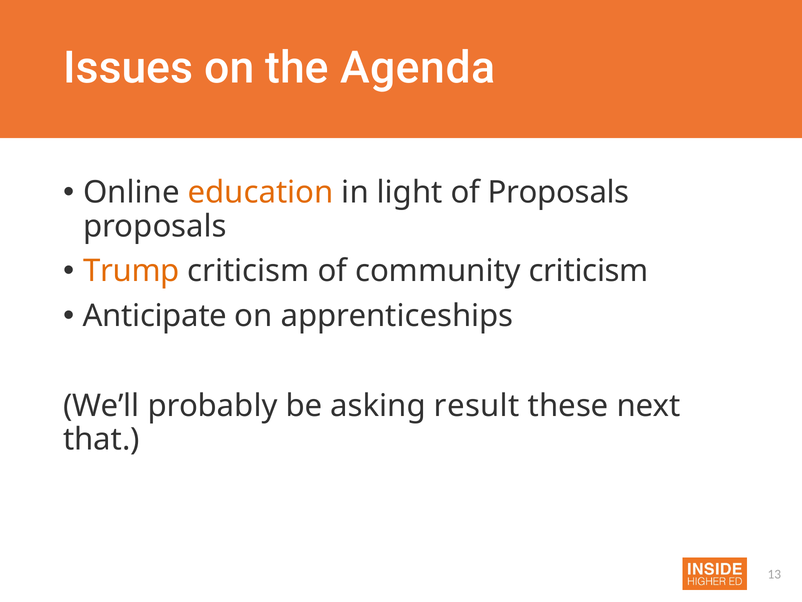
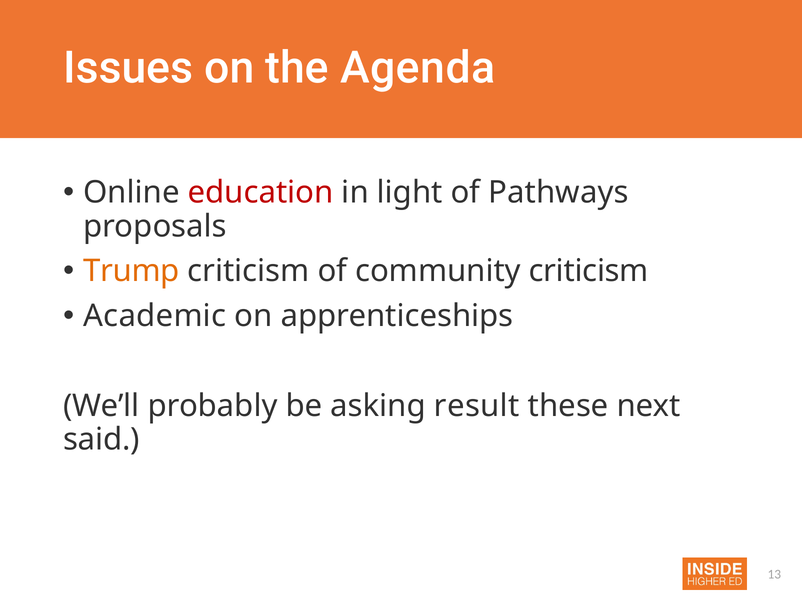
education colour: orange -> red
of Proposals: Proposals -> Pathways
Anticipate: Anticipate -> Academic
that: that -> said
